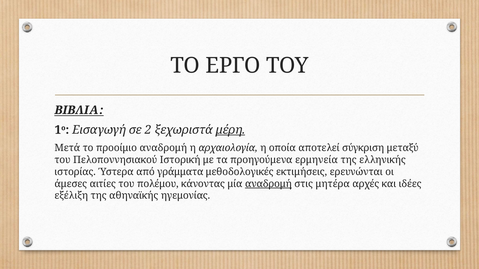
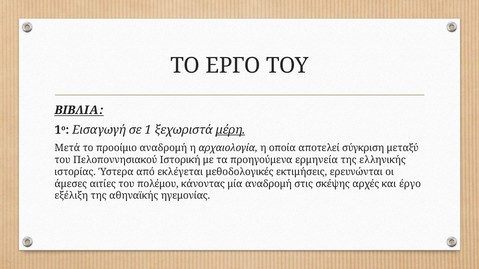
2: 2 -> 1
γράμματα: γράμματα -> εκλέγεται
αναδρομή at (268, 184) underline: present -> none
μητέρα: μητέρα -> σκέψης
ιδέες: ιδέες -> έργο
